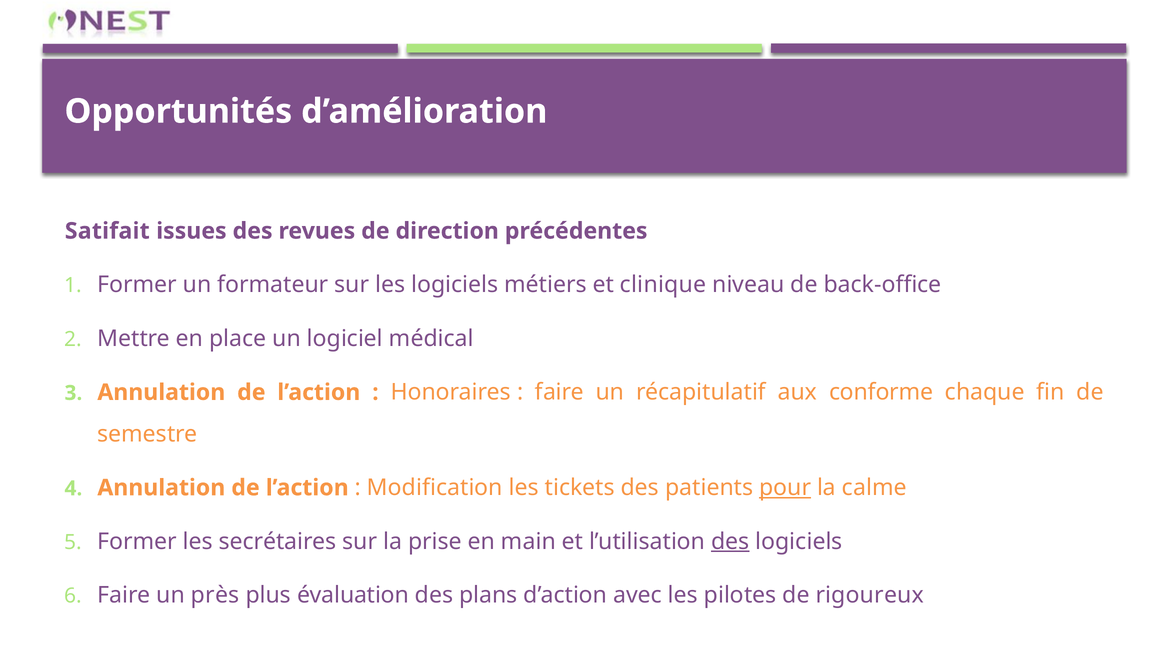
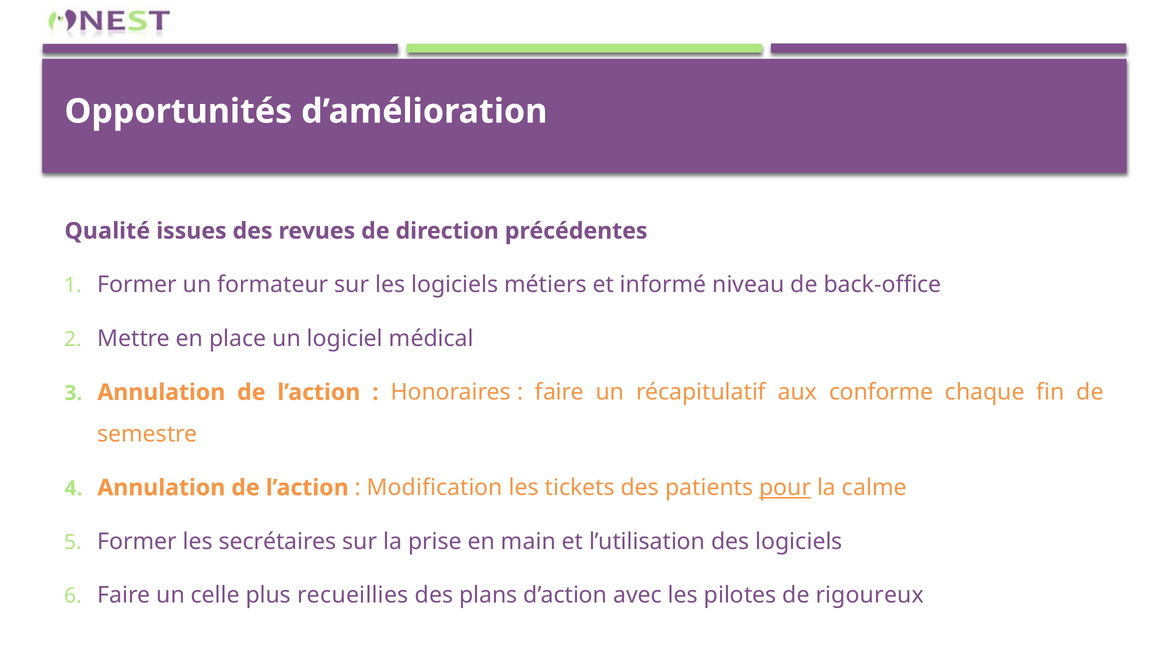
Satifait: Satifait -> Qualité
clinique: clinique -> informé
des at (730, 542) underline: present -> none
près: près -> celle
évaluation: évaluation -> recueillies
